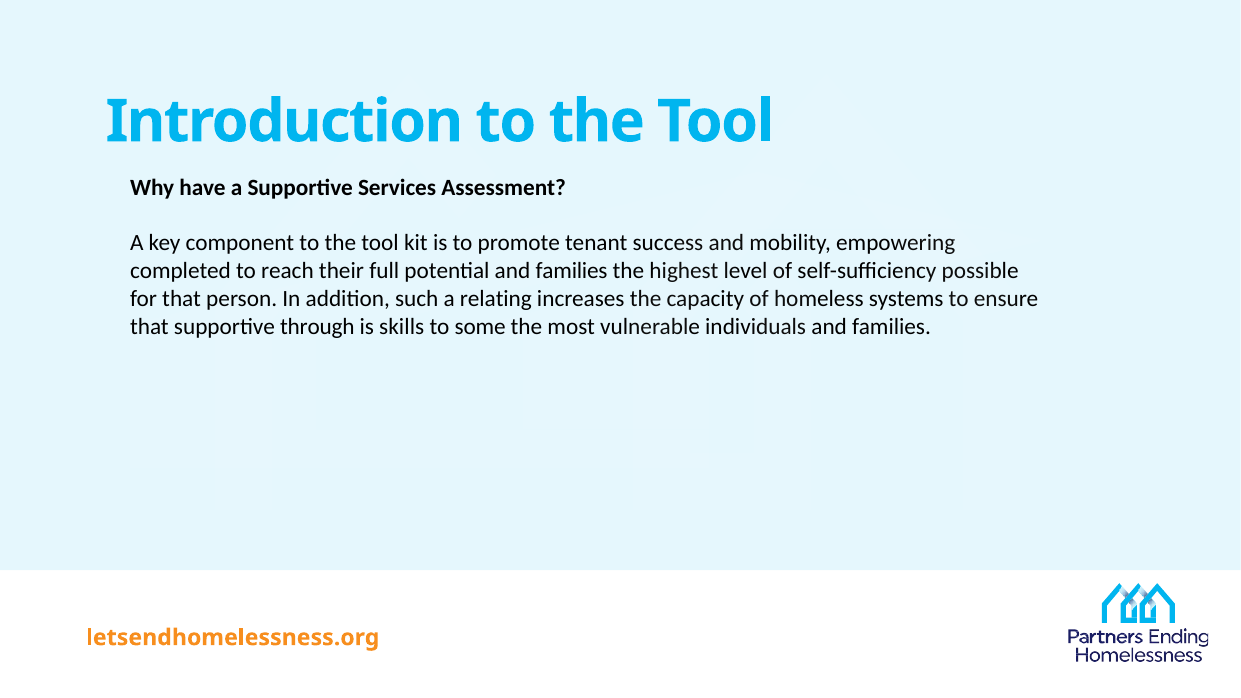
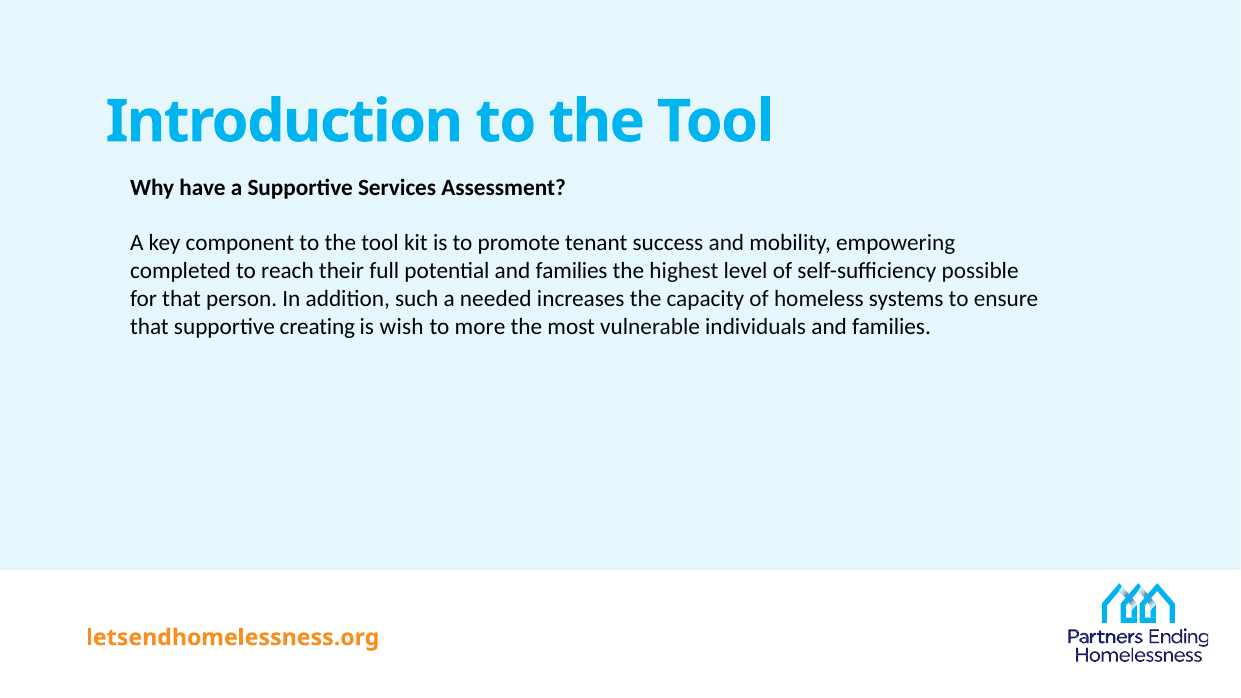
relating: relating -> needed
through: through -> creating
skills: skills -> wish
some: some -> more
